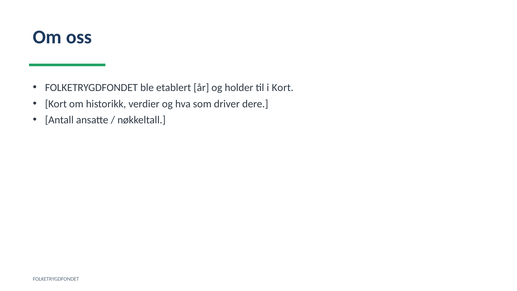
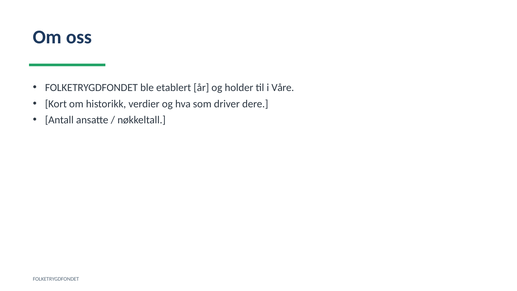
i Kort: Kort -> Våre
